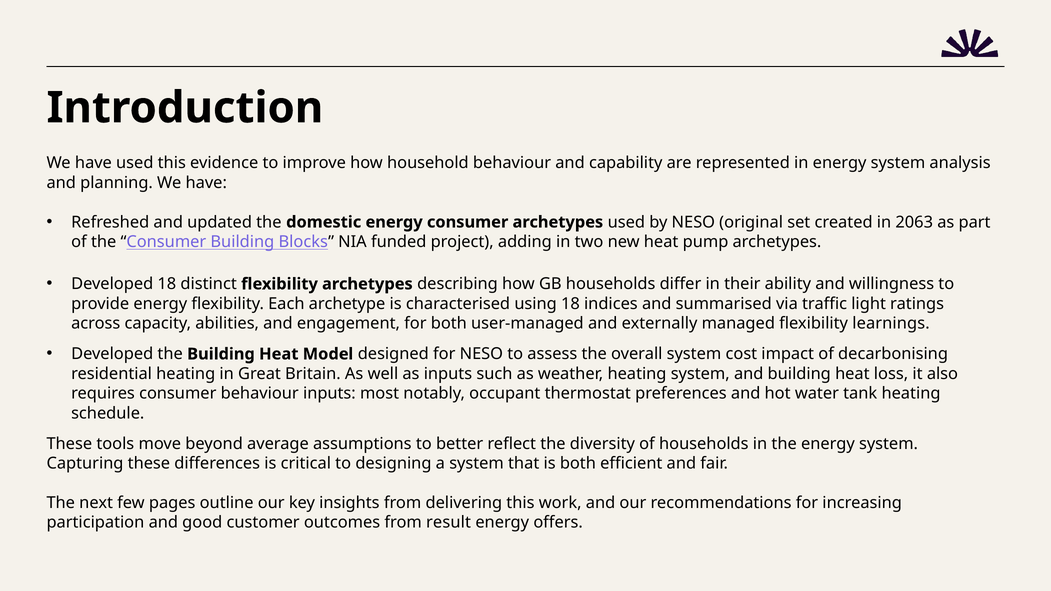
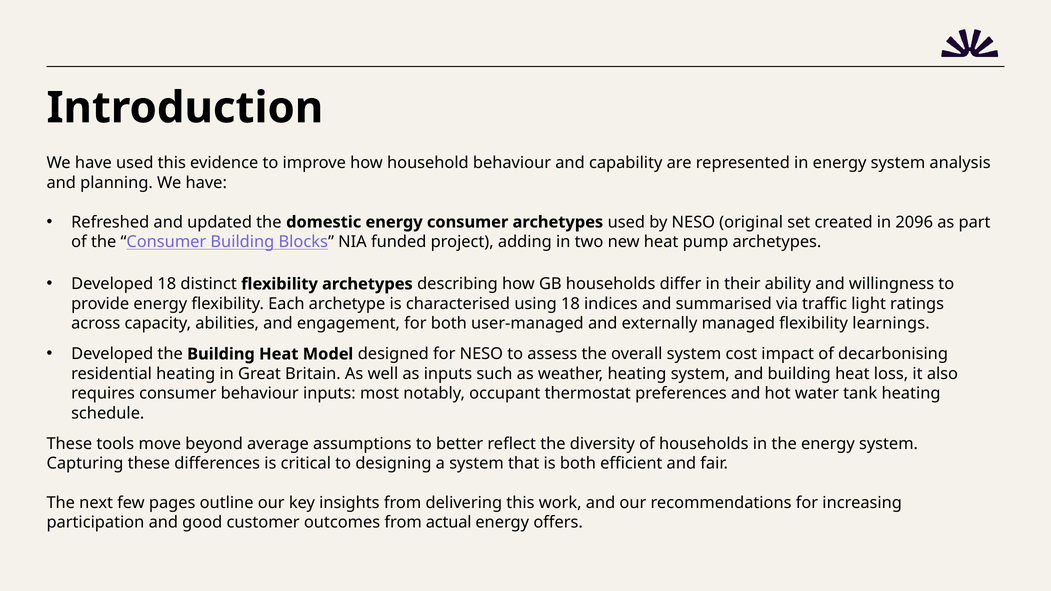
2063: 2063 -> 2096
result: result -> actual
